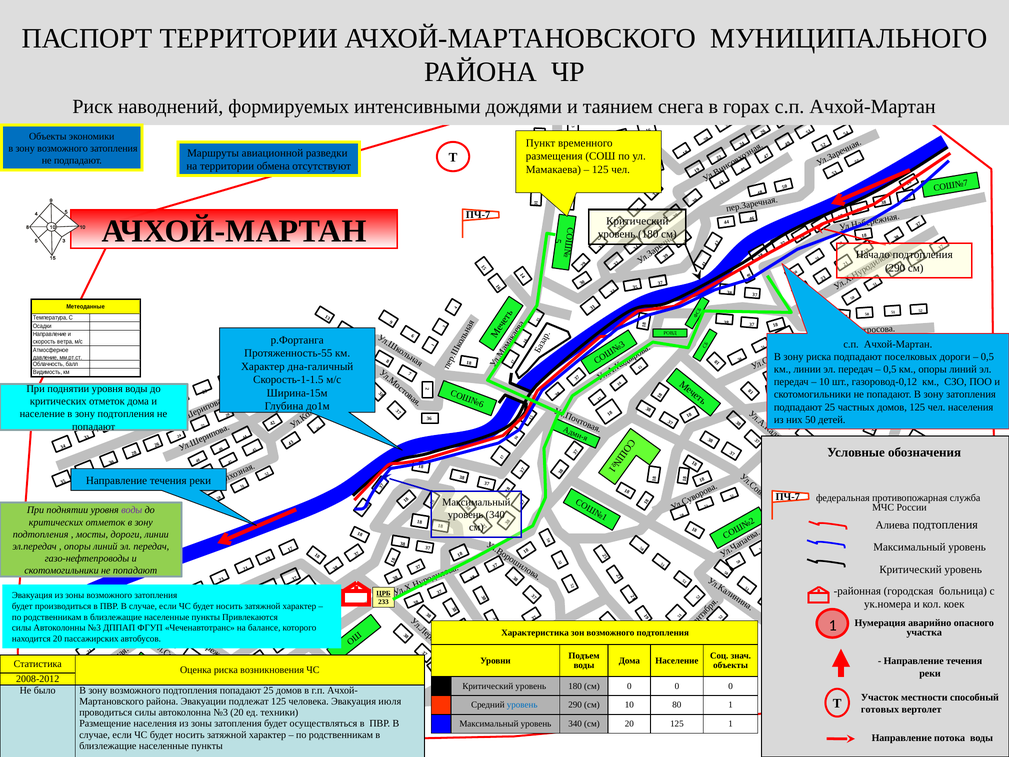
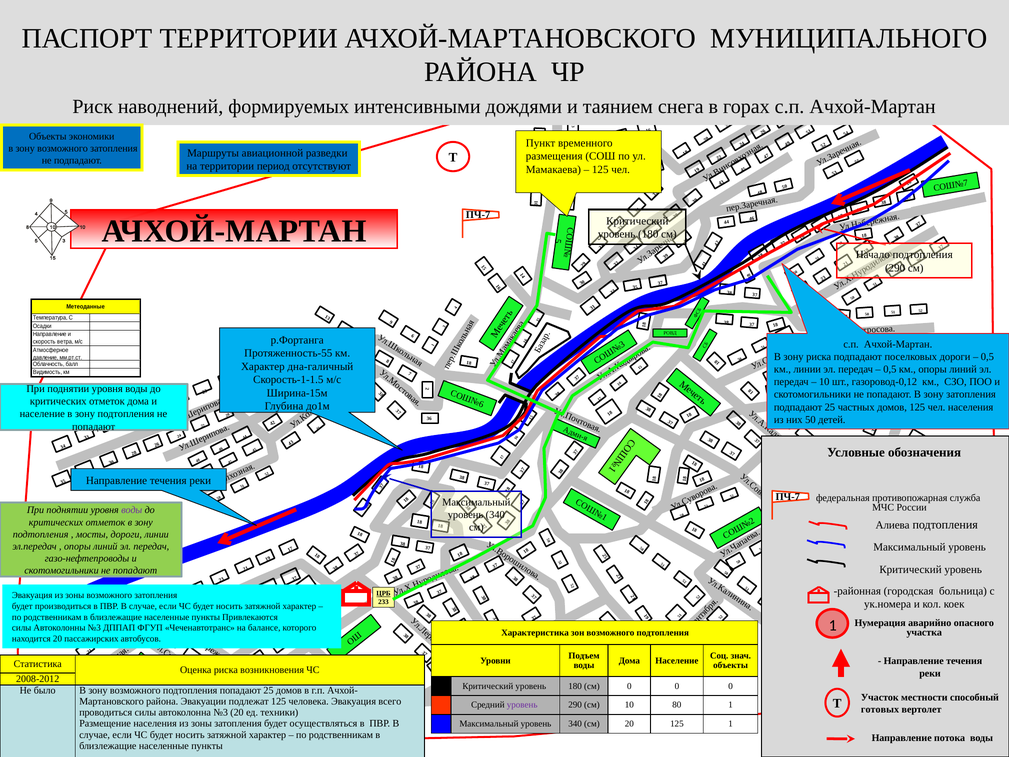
обмена: обмена -> период
июля: июля -> всего
уровень at (522, 705) colour: blue -> purple
